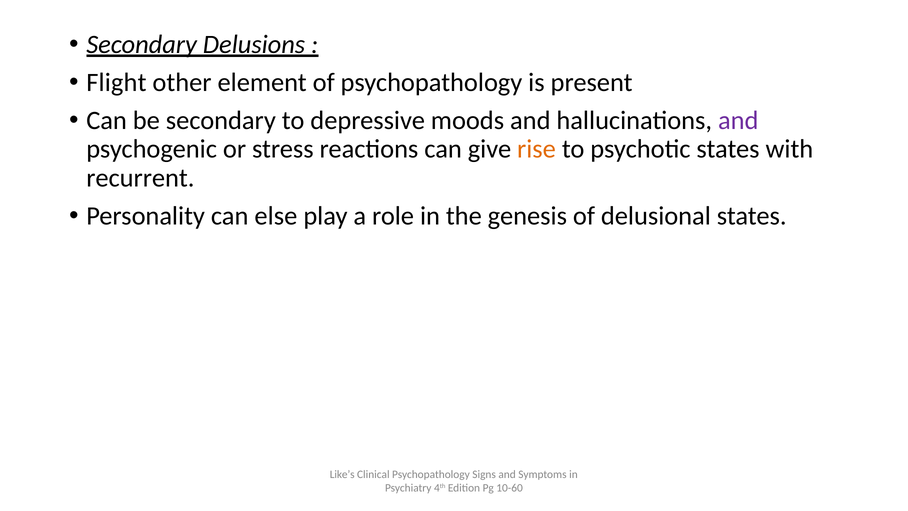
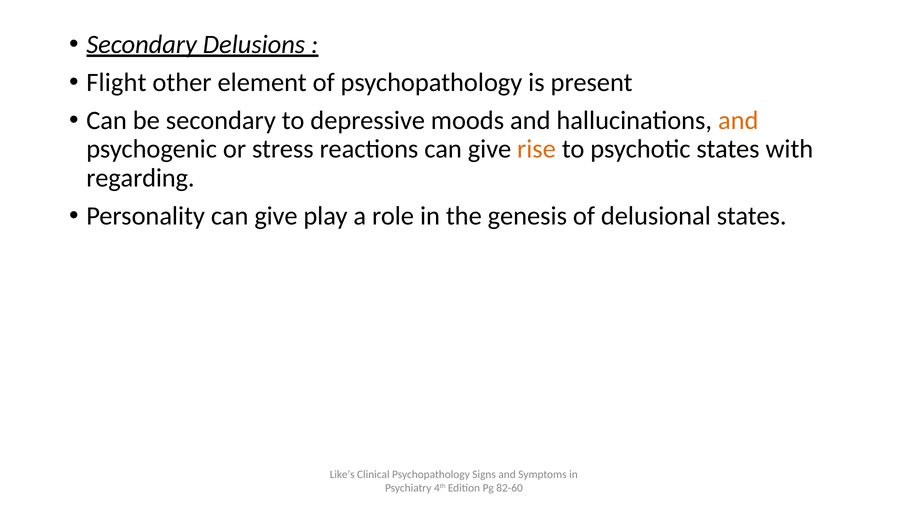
and at (738, 120) colour: purple -> orange
recurrent: recurrent -> regarding
Personality can else: else -> give
10-60: 10-60 -> 82-60
